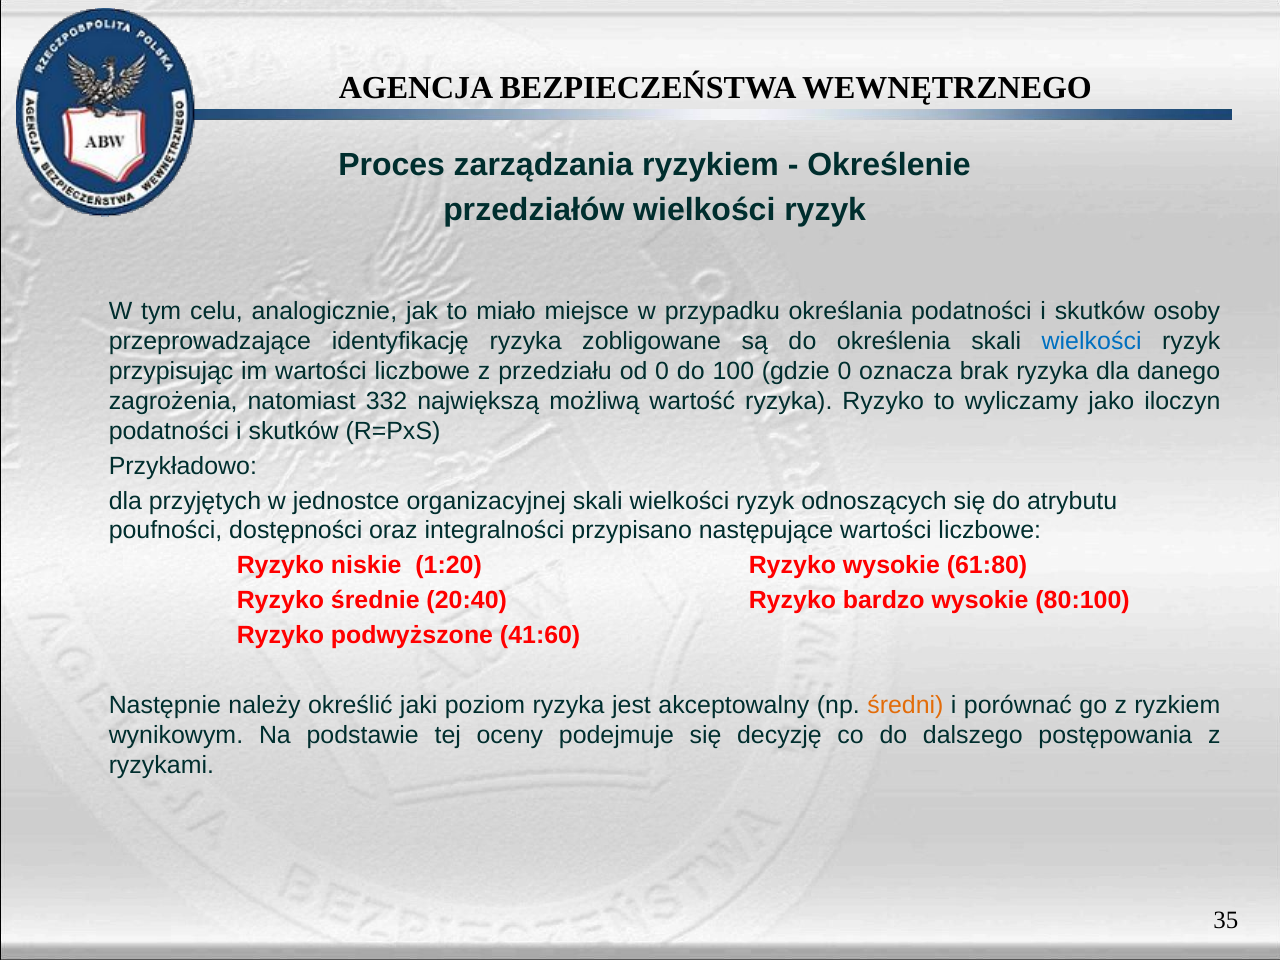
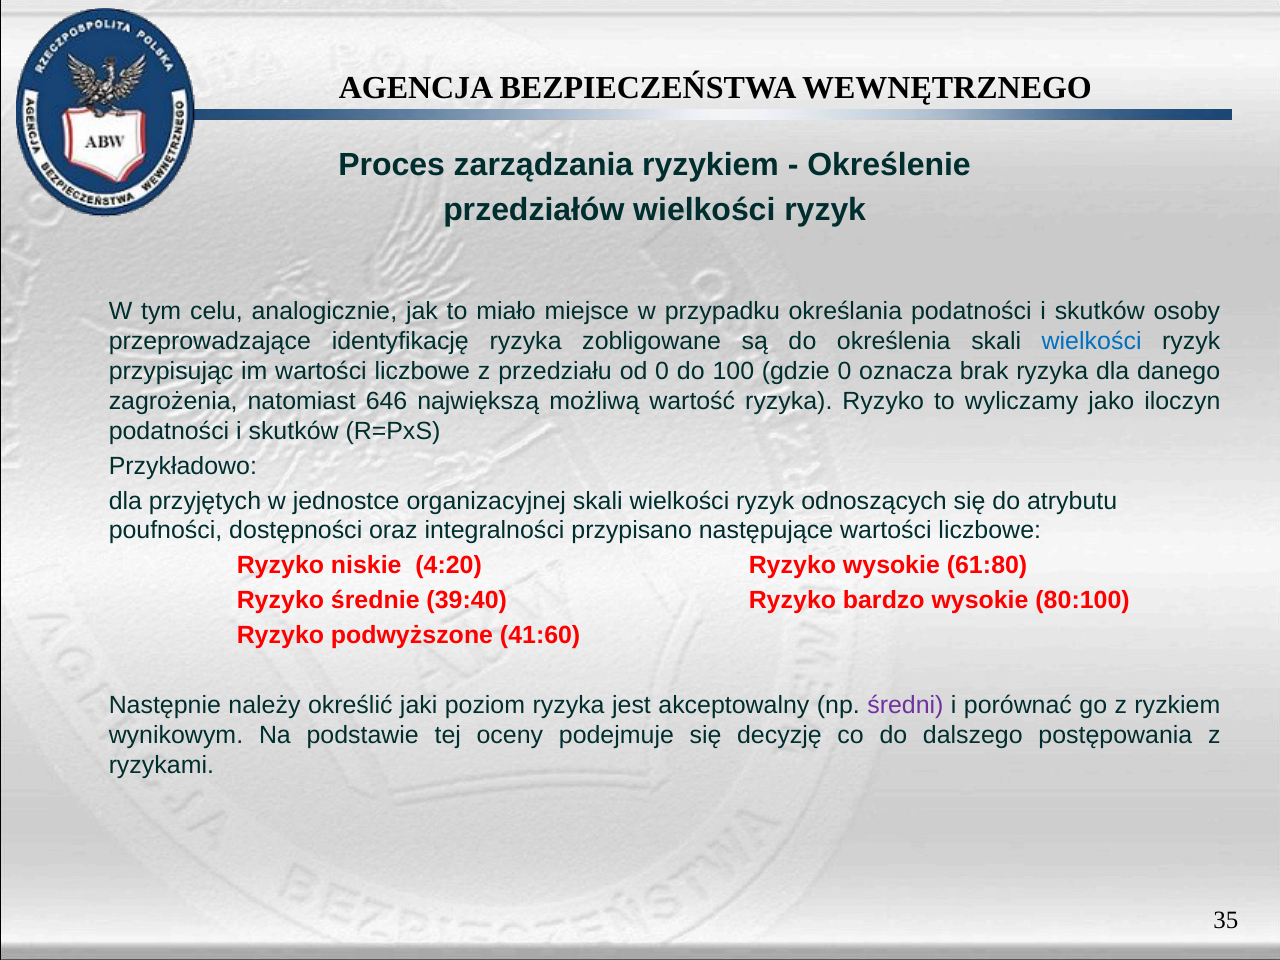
332: 332 -> 646
1:20: 1:20 -> 4:20
20:40: 20:40 -> 39:40
średni colour: orange -> purple
